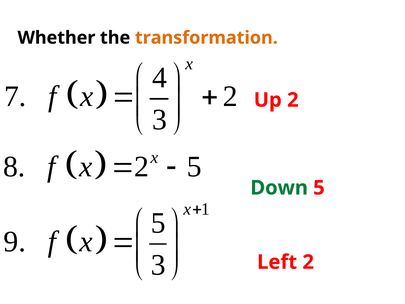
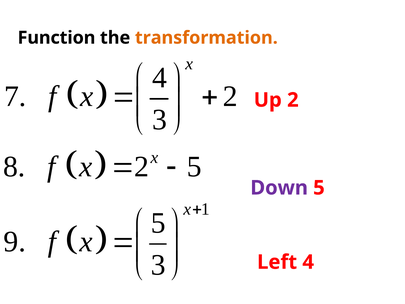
Whether: Whether -> Function
Down colour: green -> purple
Left 2: 2 -> 4
